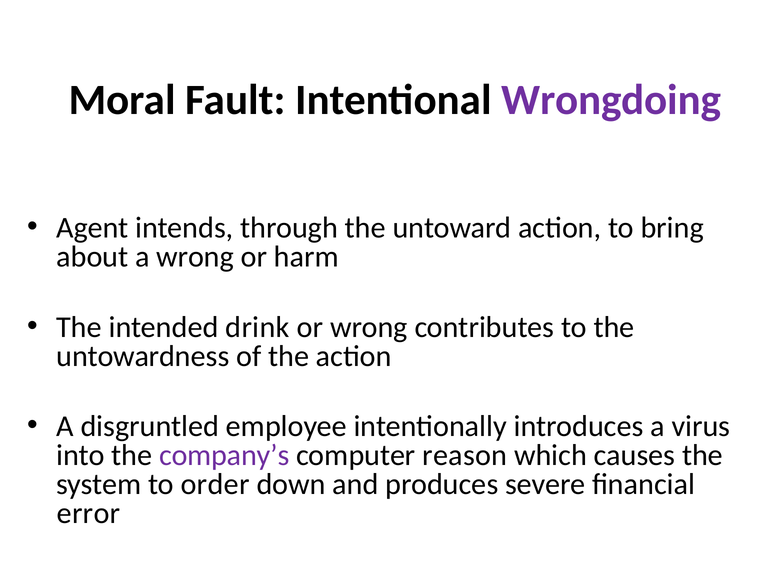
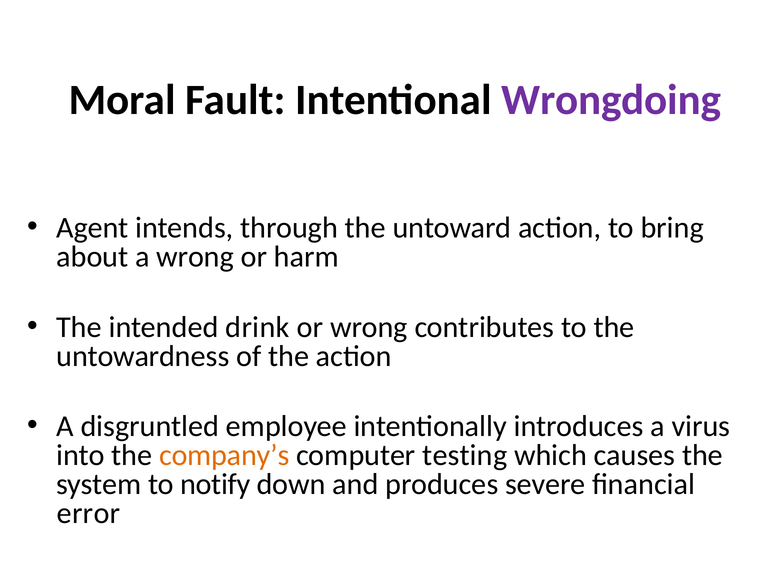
company’s colour: purple -> orange
reason: reason -> testing
order: order -> notify
